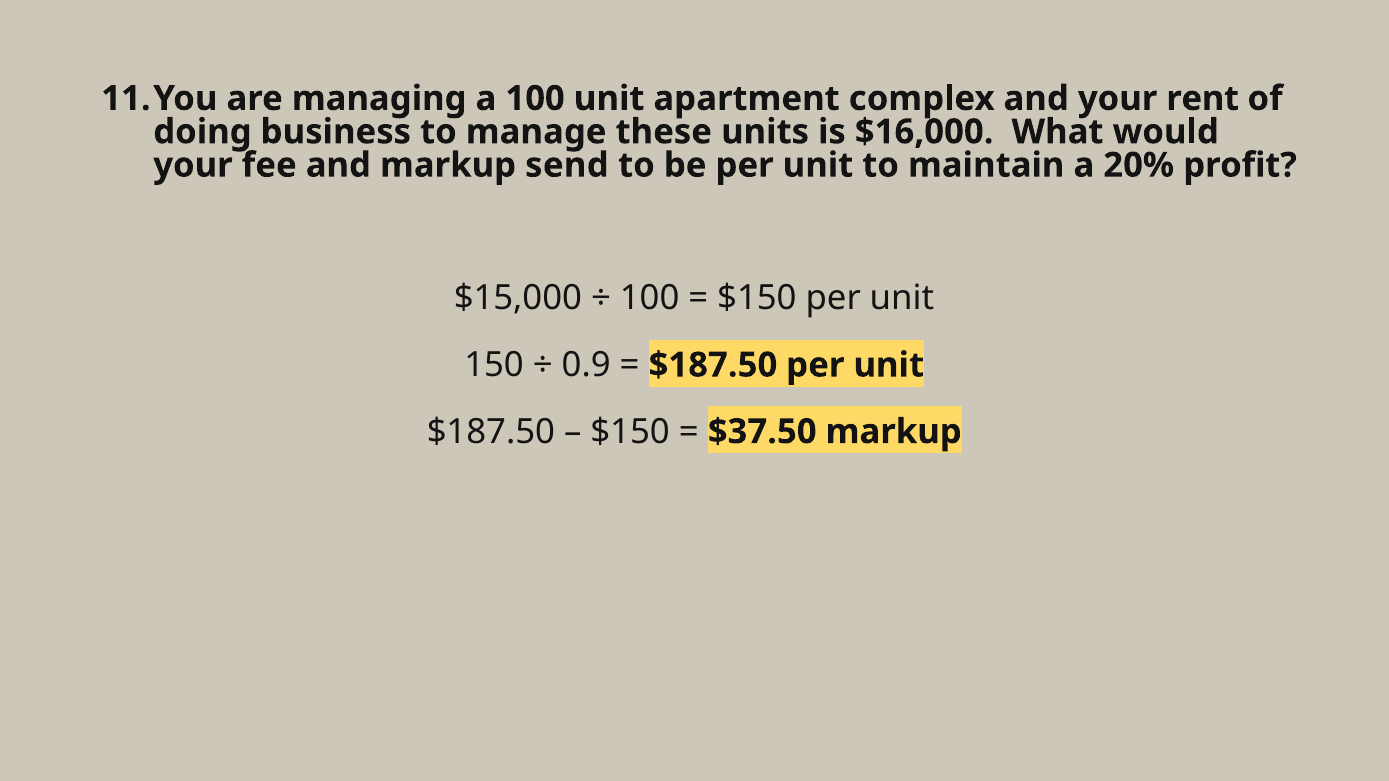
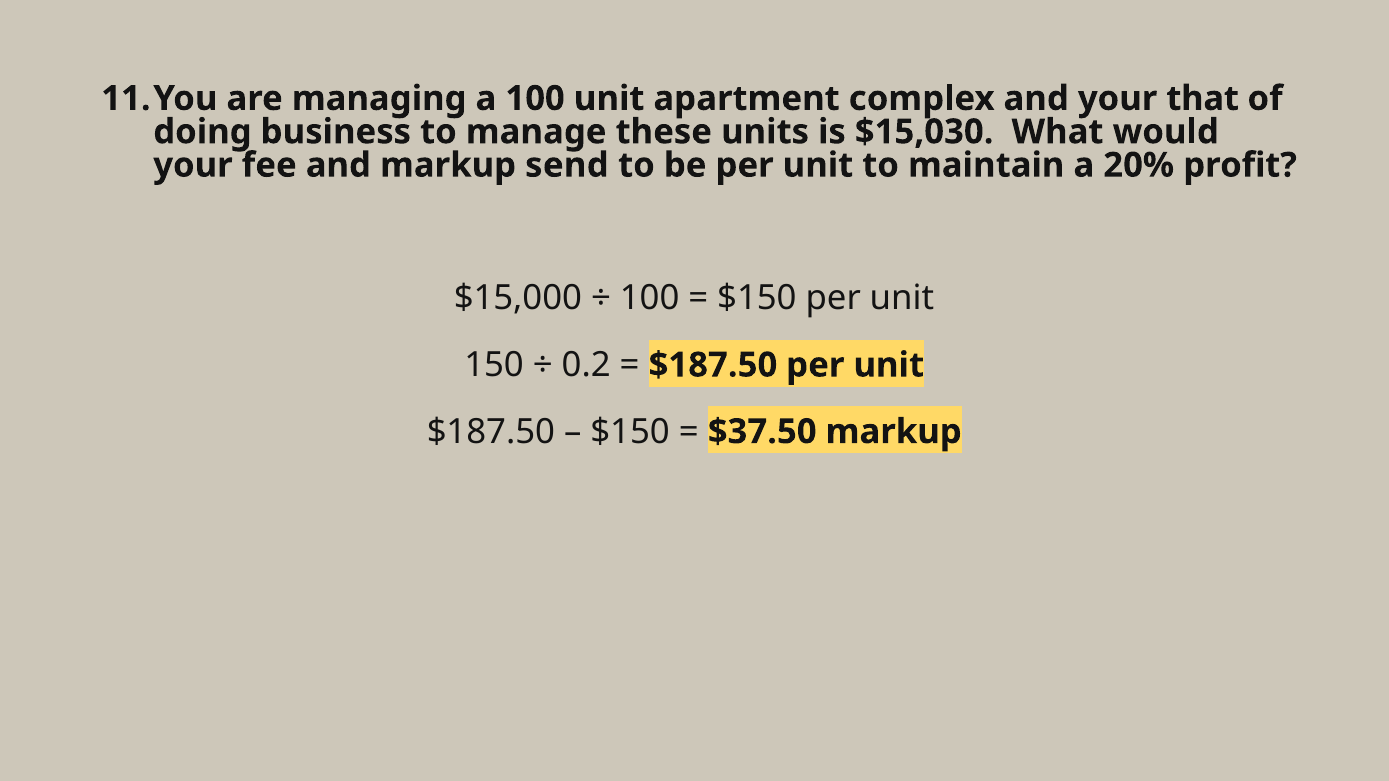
rent: rent -> that
$16,000: $16,000 -> $15,030
0.9: 0.9 -> 0.2
